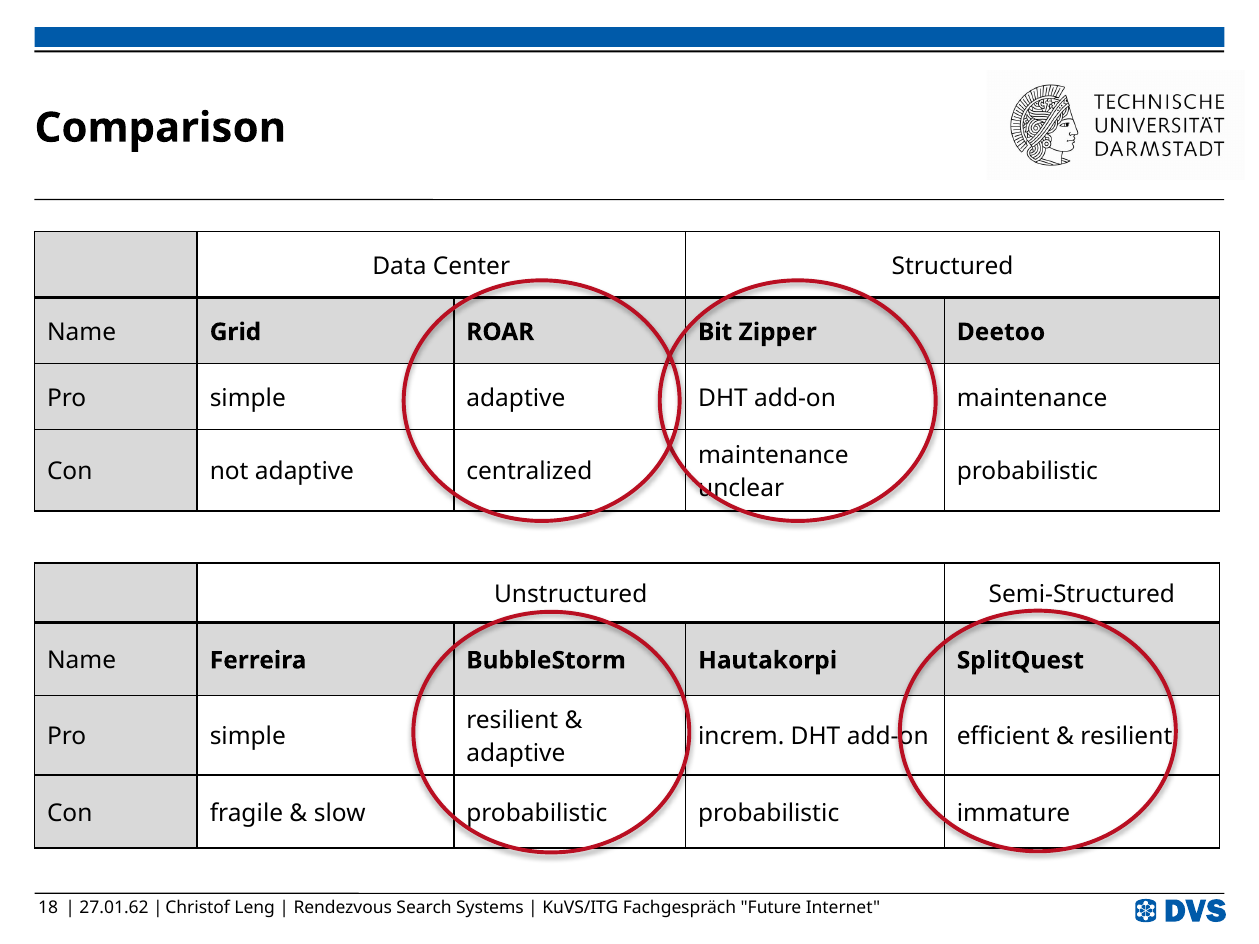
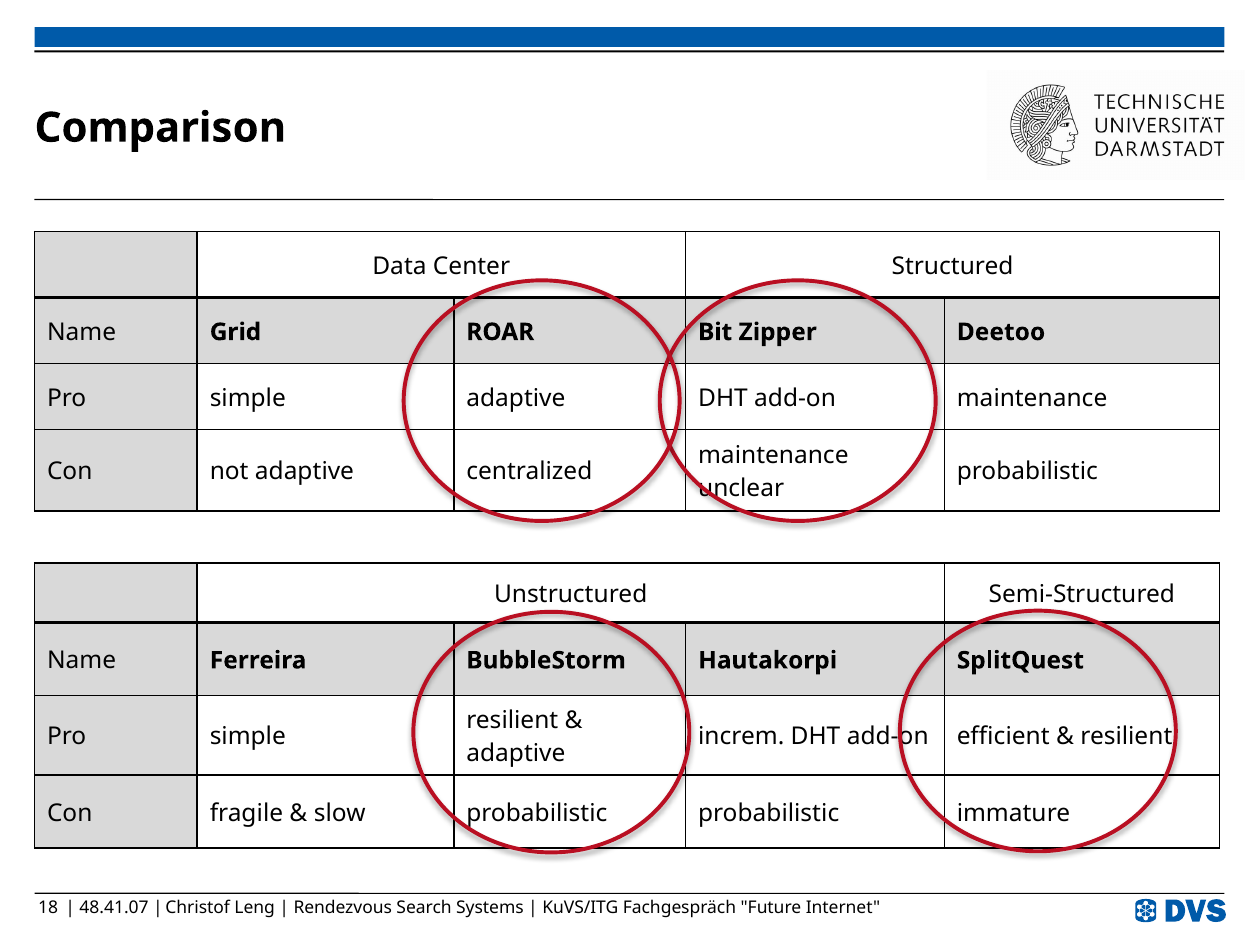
27.01.62: 27.01.62 -> 48.41.07
